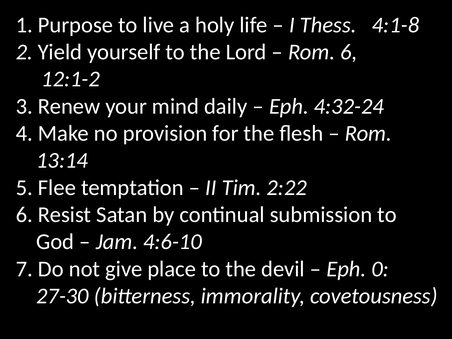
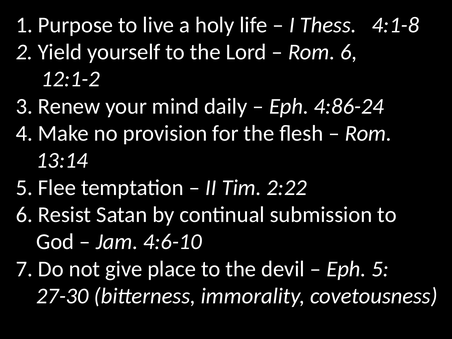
4:32-24: 4:32-24 -> 4:86-24
Eph 0: 0 -> 5
